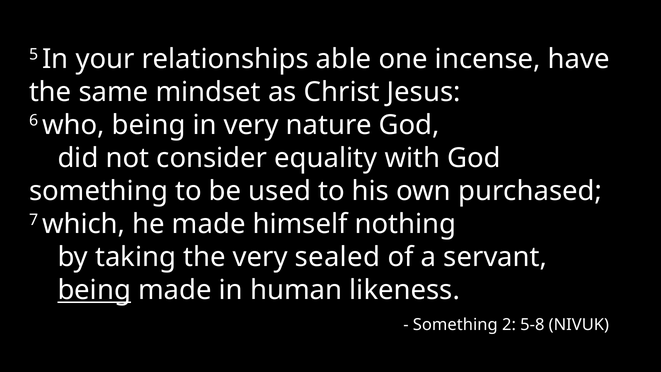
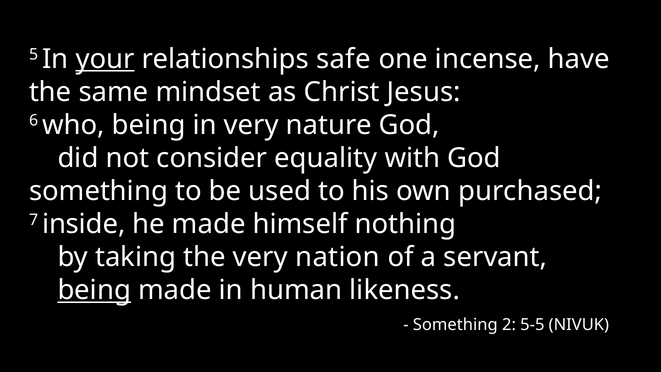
your underline: none -> present
able: able -> safe
which: which -> inside
sealed: sealed -> nation
5-8: 5-8 -> 5-5
